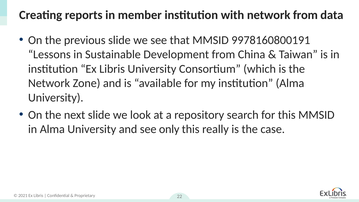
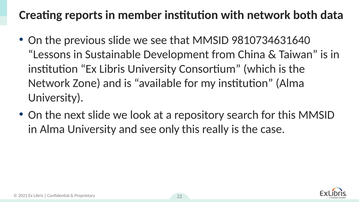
network from: from -> both
9978160800191: 9978160800191 -> 9810734631640
